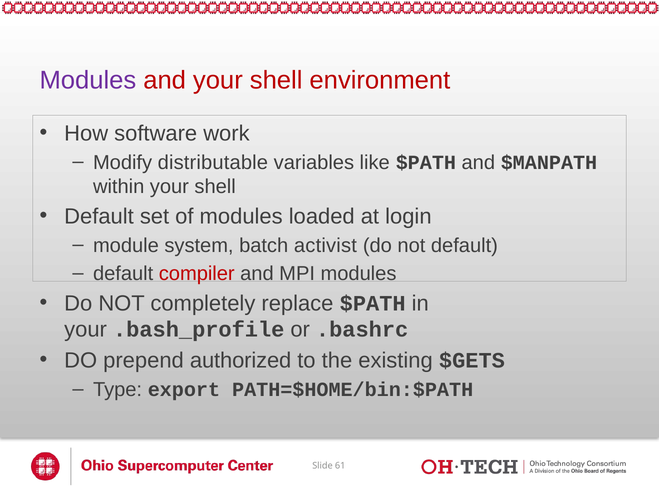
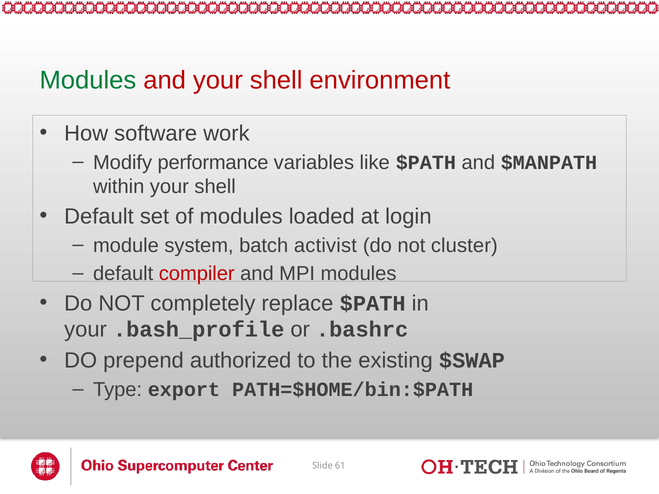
Modules at (88, 80) colour: purple -> green
distributable: distributable -> performance
not default: default -> cluster
$GETS: $GETS -> $SWAP
